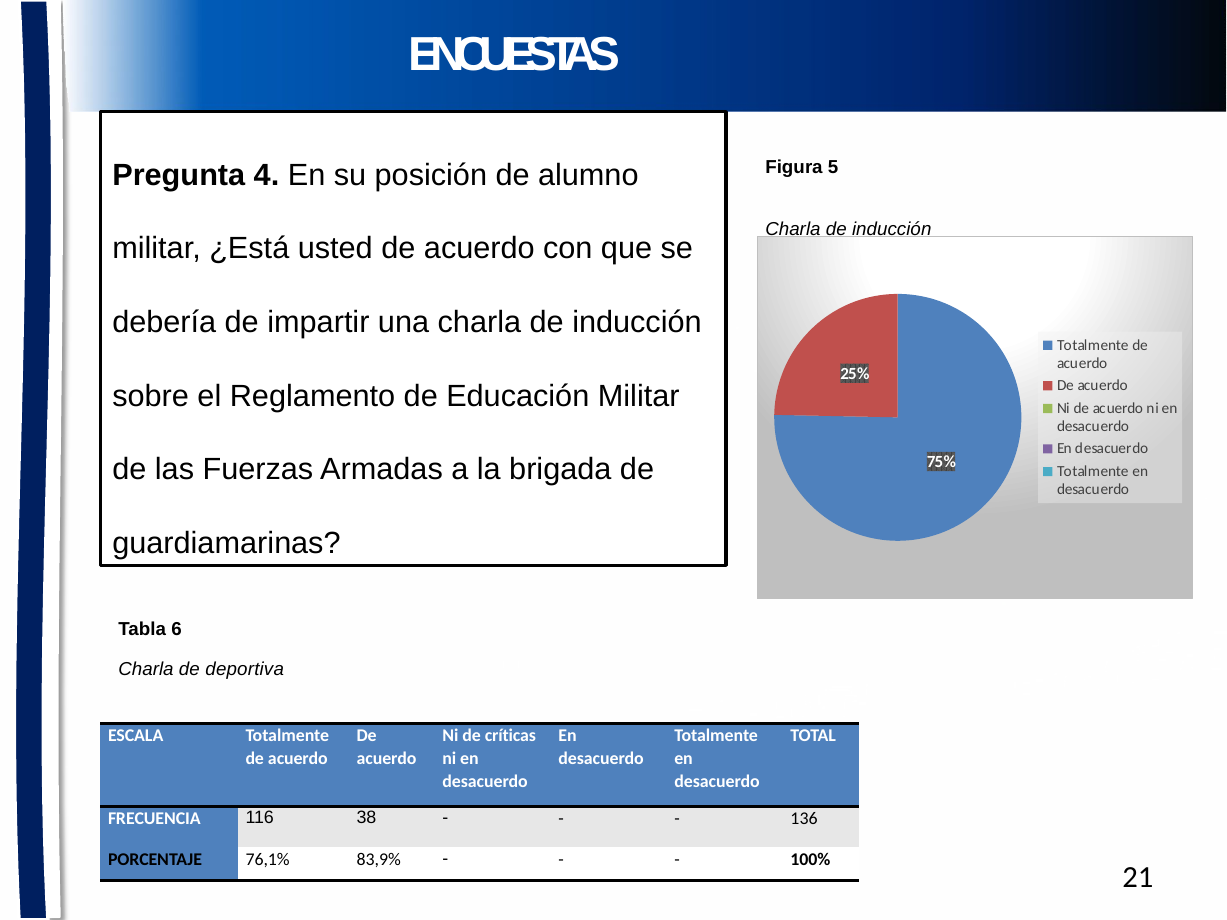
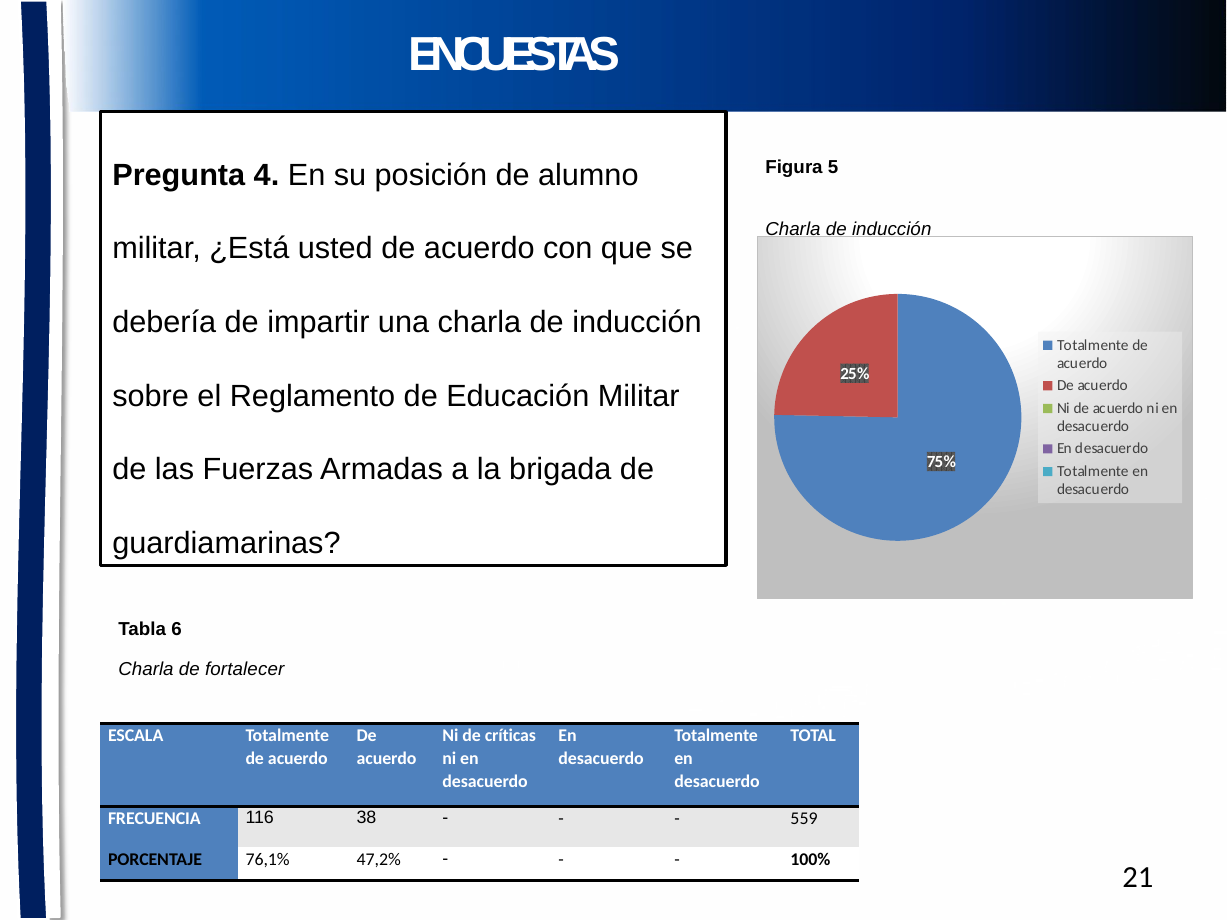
deportiva: deportiva -> fortalecer
136: 136 -> 559
83,9%: 83,9% -> 47,2%
